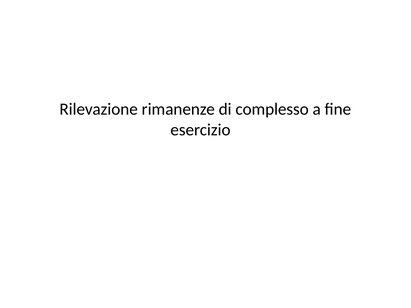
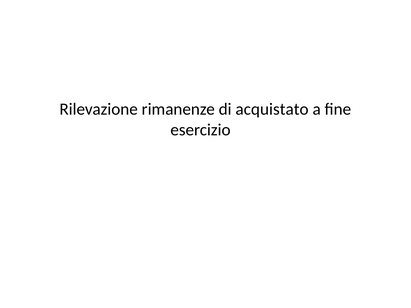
complesso: complesso -> acquistato
